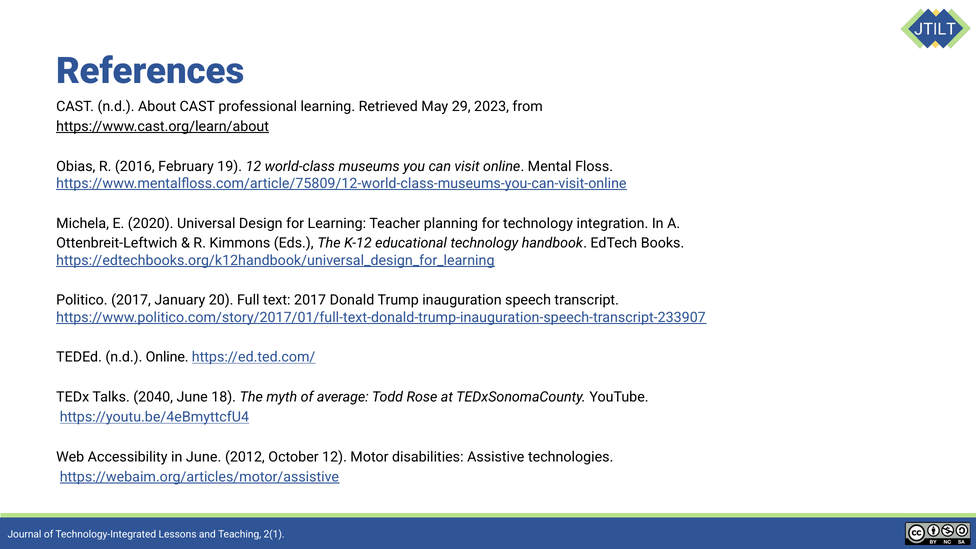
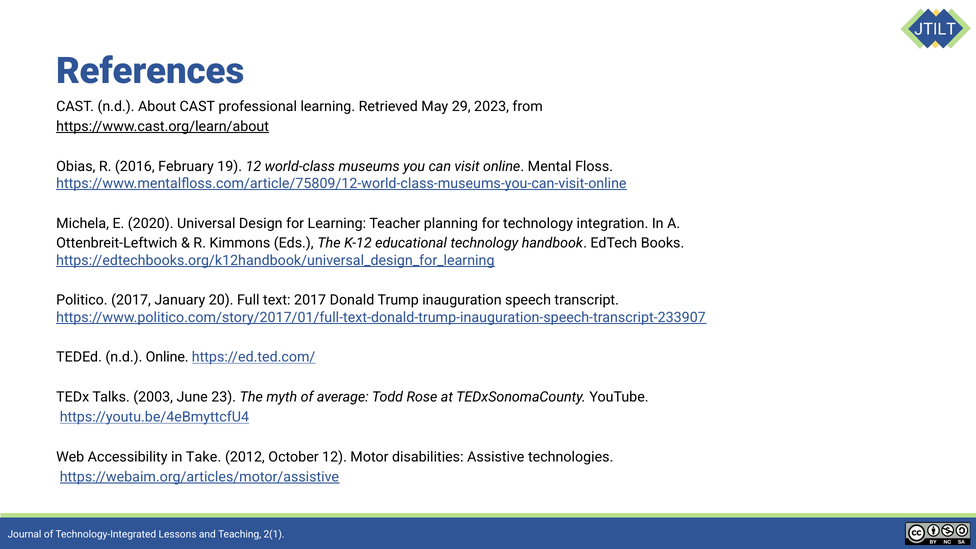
2040: 2040 -> 2003
18: 18 -> 23
in June: June -> Take
